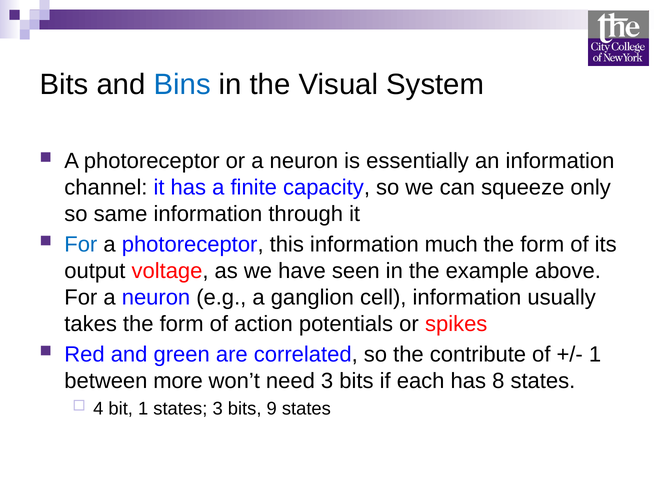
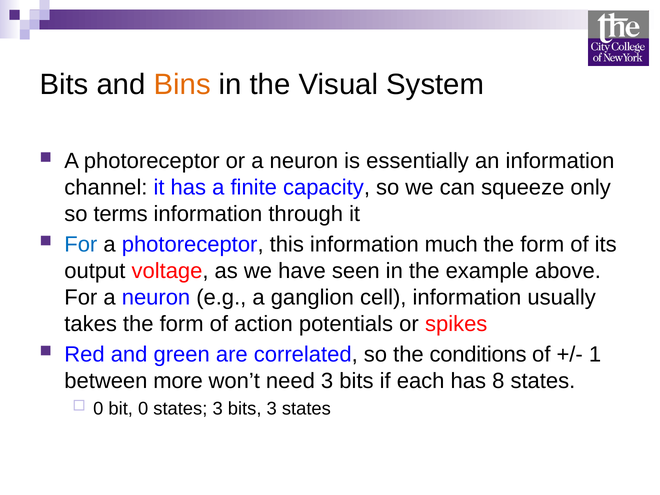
Bins colour: blue -> orange
same: same -> terms
contribute: contribute -> conditions
4 at (98, 409): 4 -> 0
bit 1: 1 -> 0
bits 9: 9 -> 3
